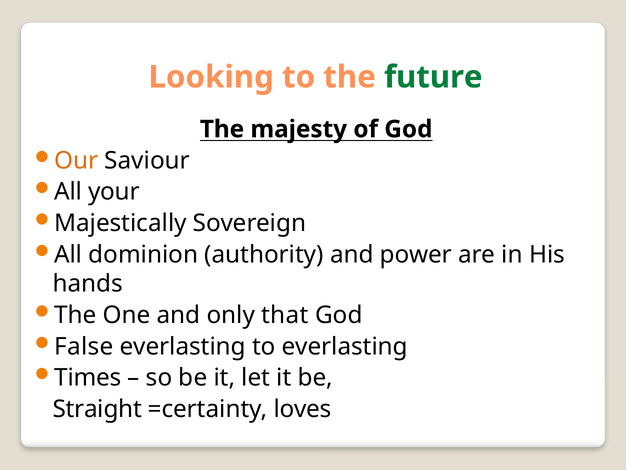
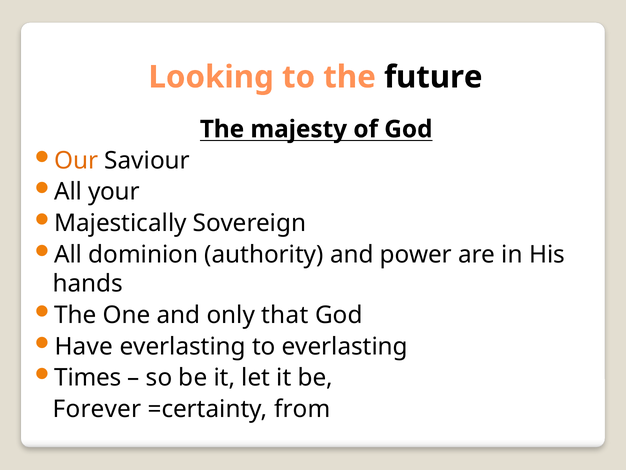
future colour: green -> black
False: False -> Have
Straight: Straight -> Forever
loves: loves -> from
